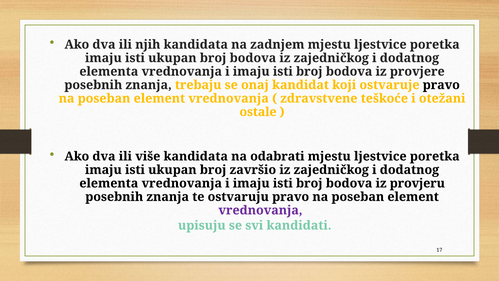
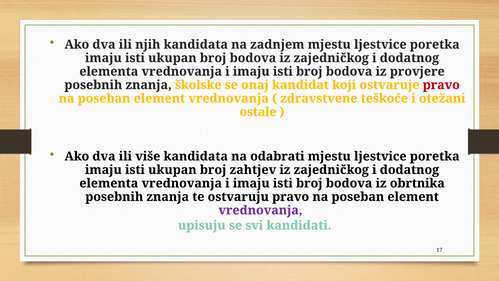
trebaju: trebaju -> školske
pravo at (441, 85) colour: black -> red
završio: završio -> zahtjev
provjeru: provjeru -> obrtnika
